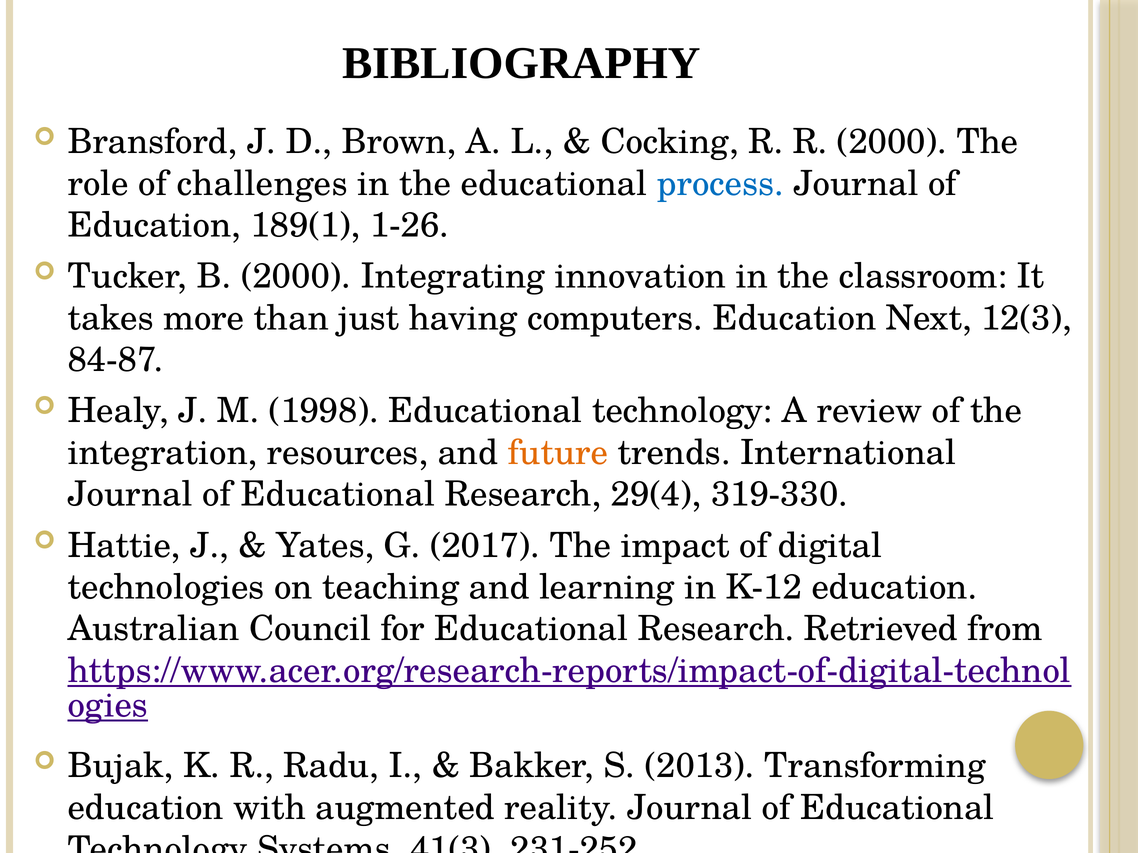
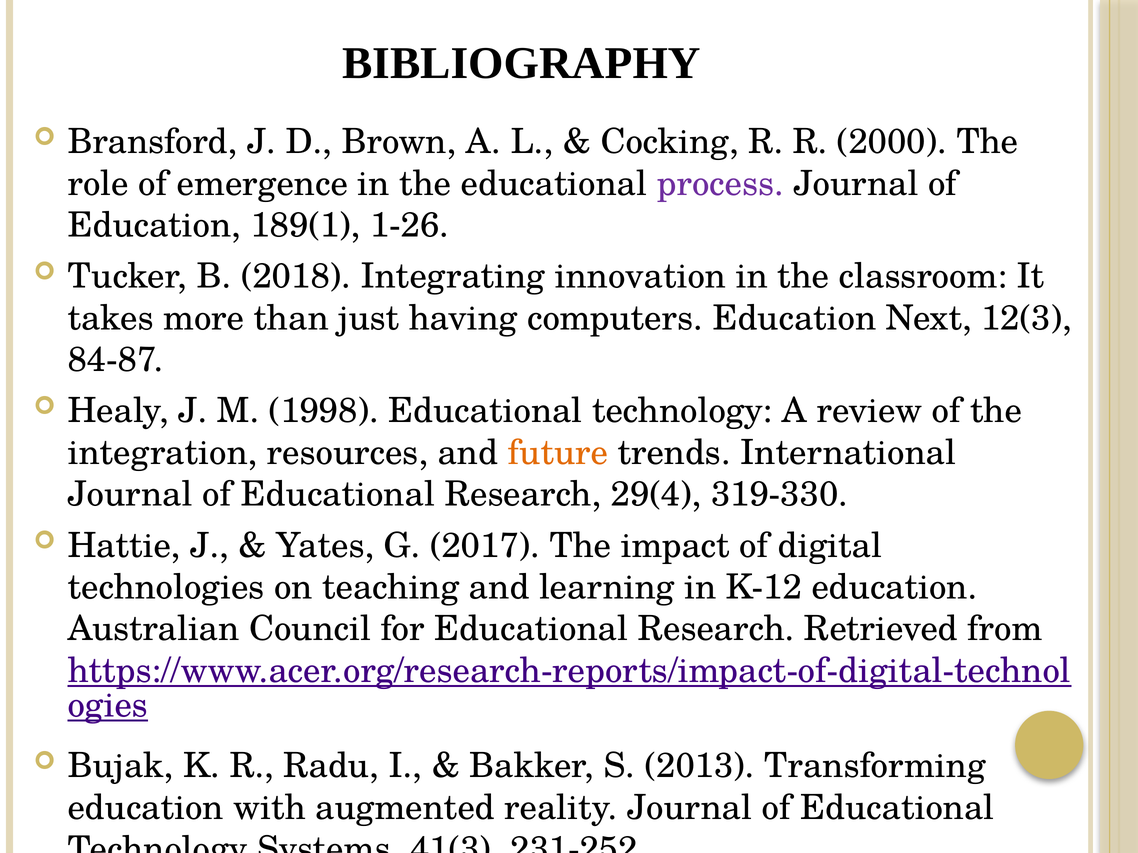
challenges: challenges -> emergence
process colour: blue -> purple
B 2000: 2000 -> 2018
